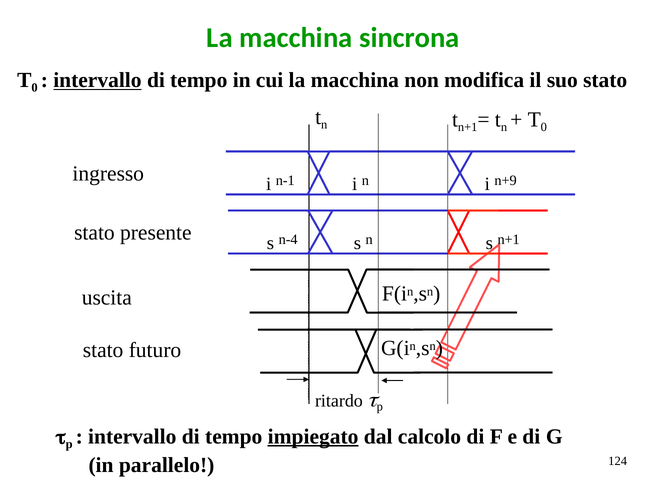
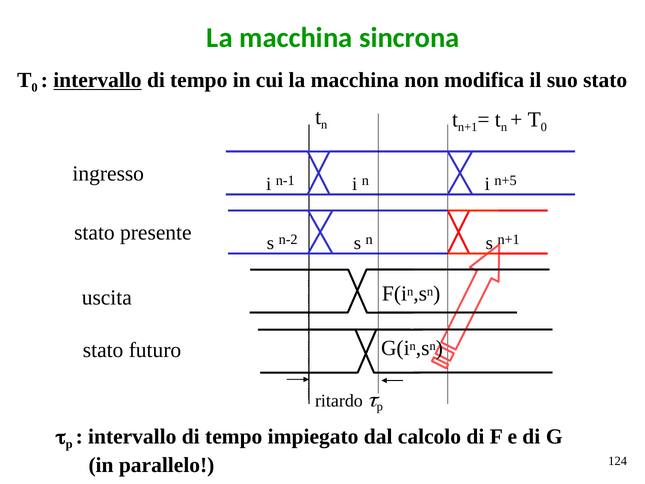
n+9: n+9 -> n+5
n-4: n-4 -> n-2
impiegato underline: present -> none
